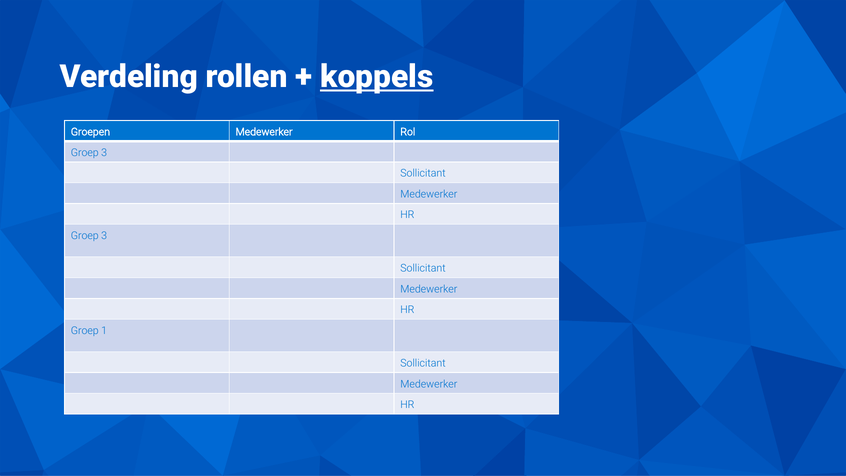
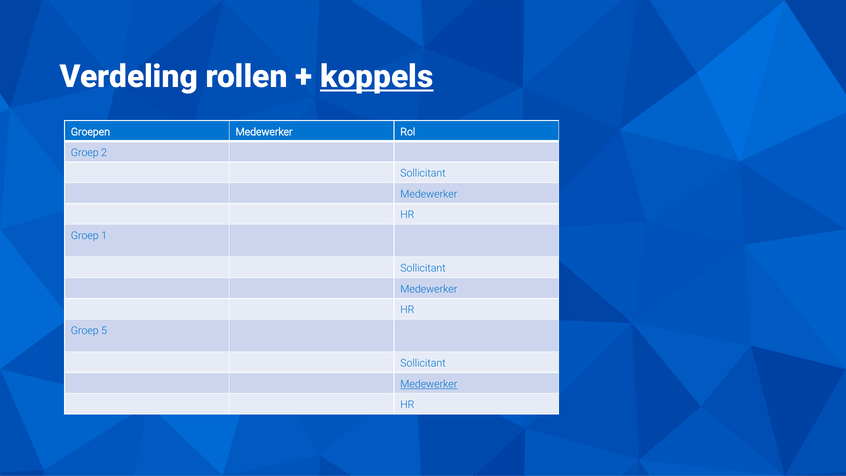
3 at (104, 153): 3 -> 2
3 at (104, 236): 3 -> 1
1: 1 -> 5
Medewerker at (429, 384) underline: none -> present
